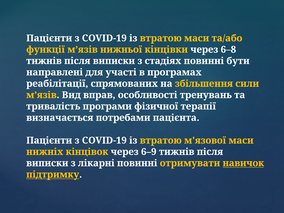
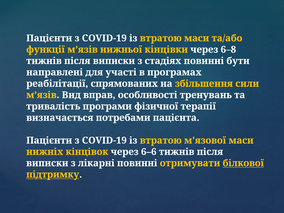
6–9: 6–9 -> 6–6
навичок: навичок -> білкової
